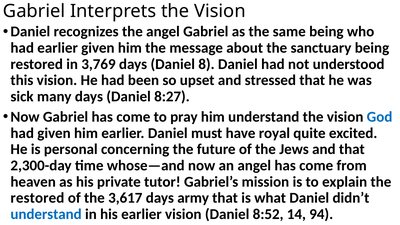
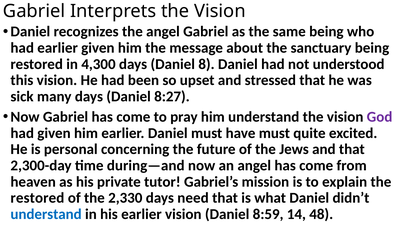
3,769: 3,769 -> 4,300
God colour: blue -> purple
have royal: royal -> must
whose—and: whose—and -> during—and
3,617: 3,617 -> 2,330
army: army -> need
8:52: 8:52 -> 8:59
94: 94 -> 48
